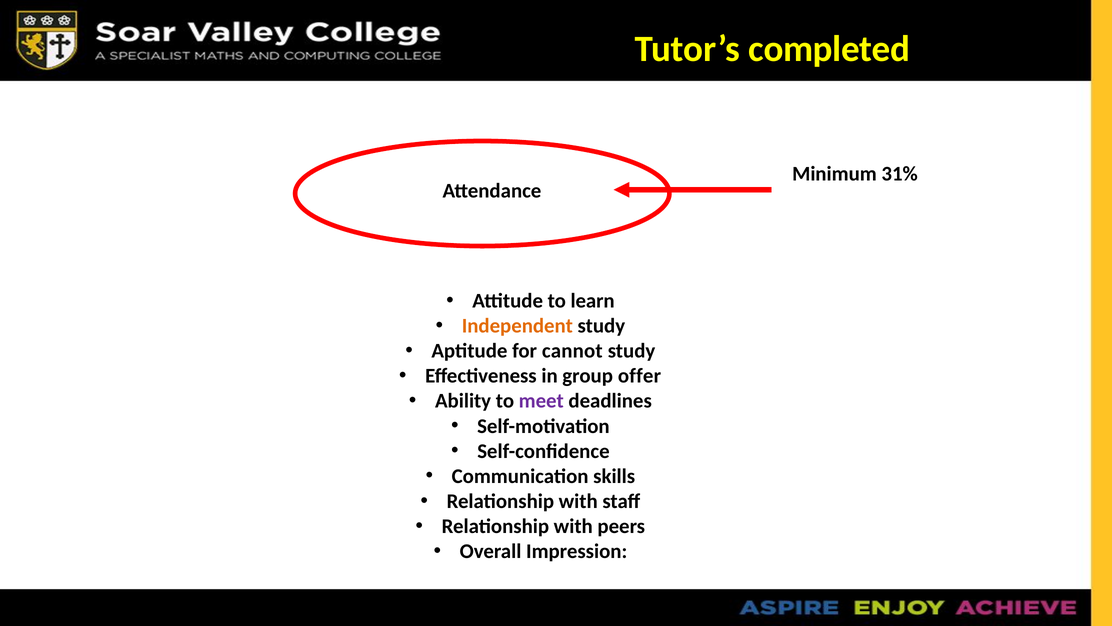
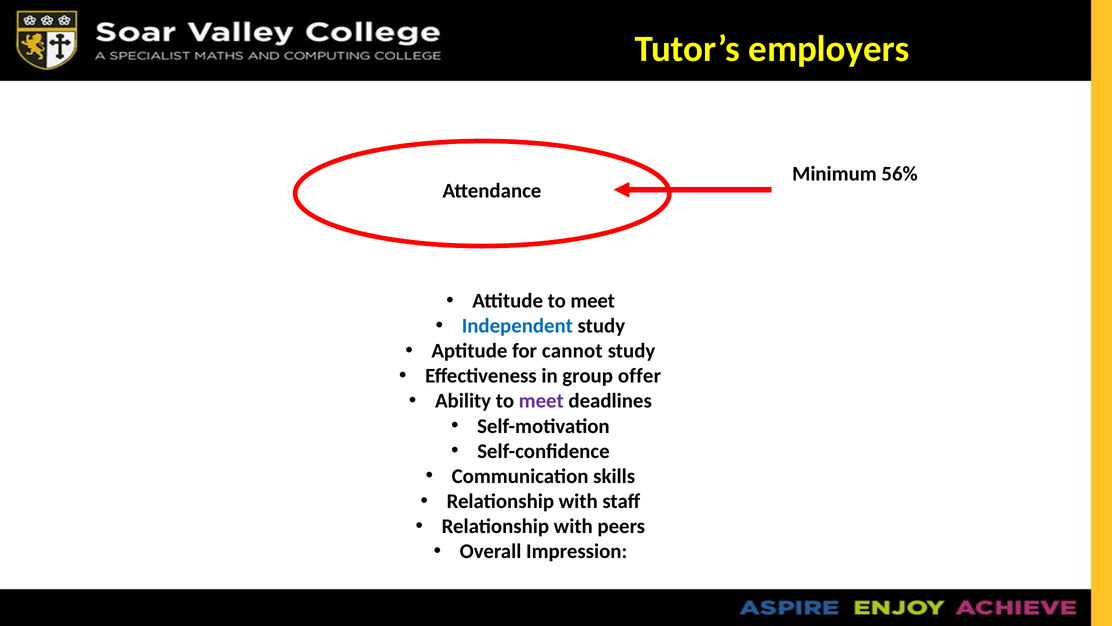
completed: completed -> employers
31%: 31% -> 56%
Attitude to learn: learn -> meet
Independent colour: orange -> blue
